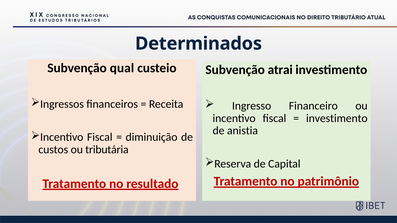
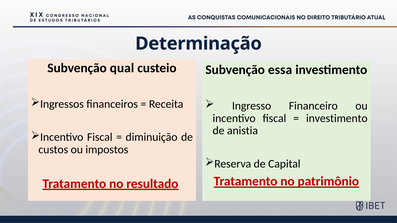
Determinados: Determinados -> Determinação
atrai: atrai -> essa
tributária: tributária -> impostos
